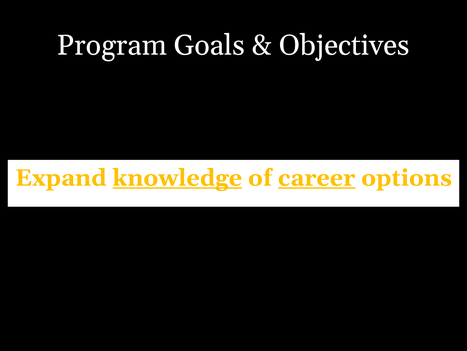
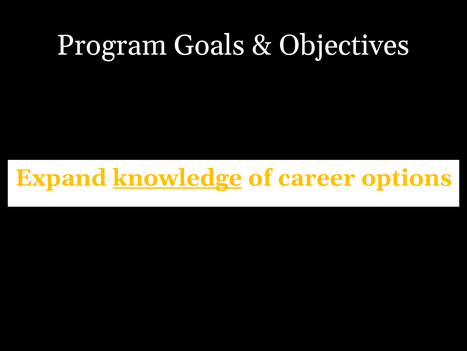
career underline: present -> none
